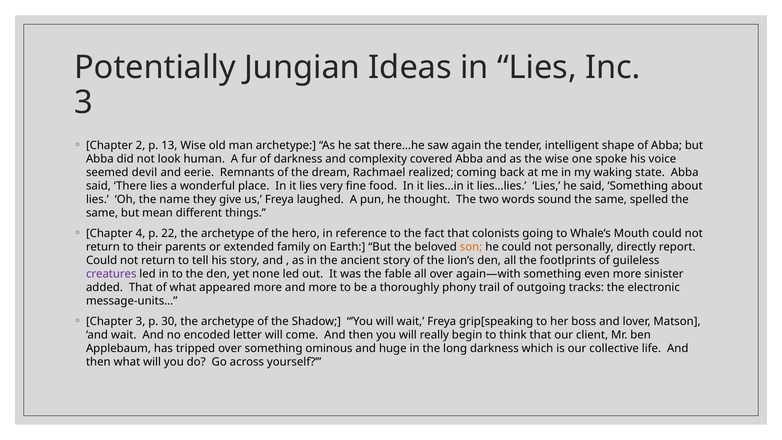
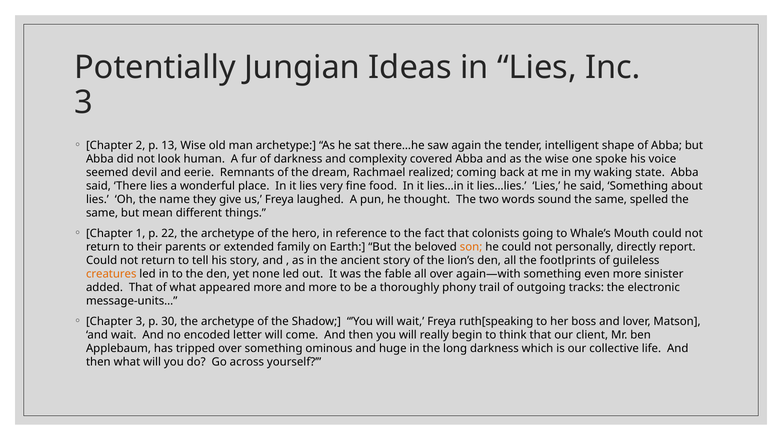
4: 4 -> 1
creatures colour: purple -> orange
grip[speaking: grip[speaking -> ruth[speaking
